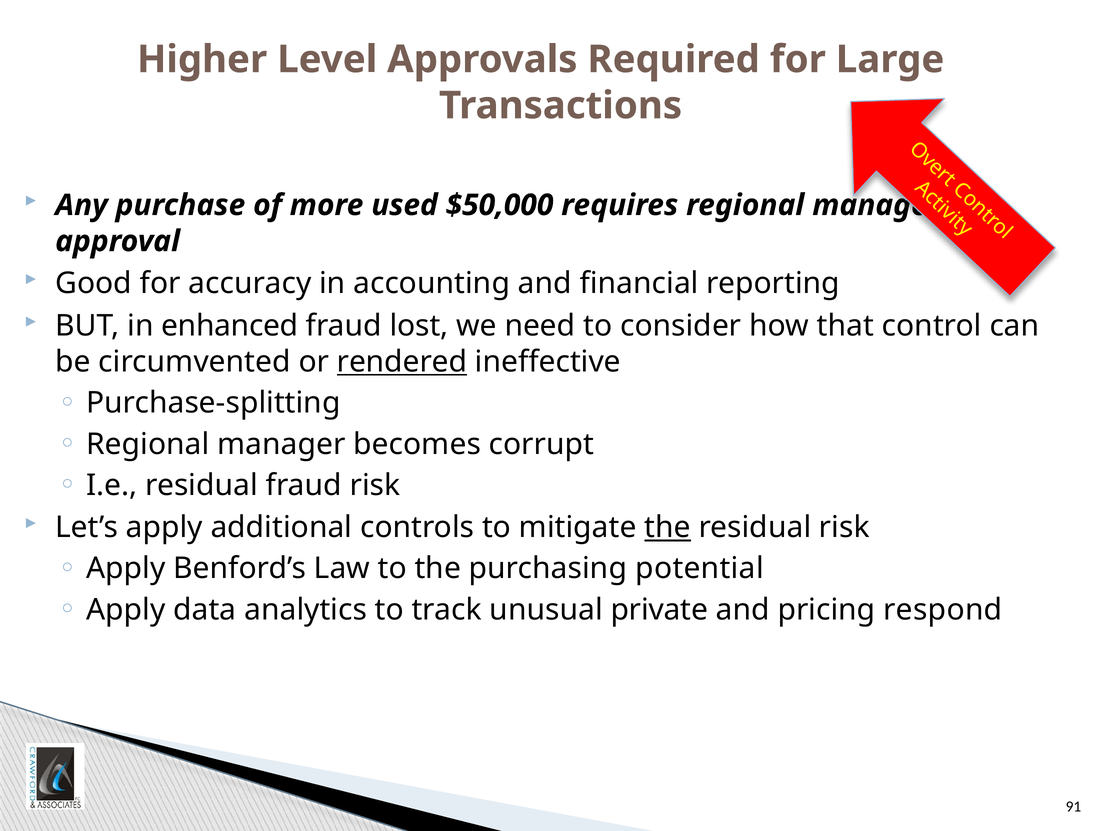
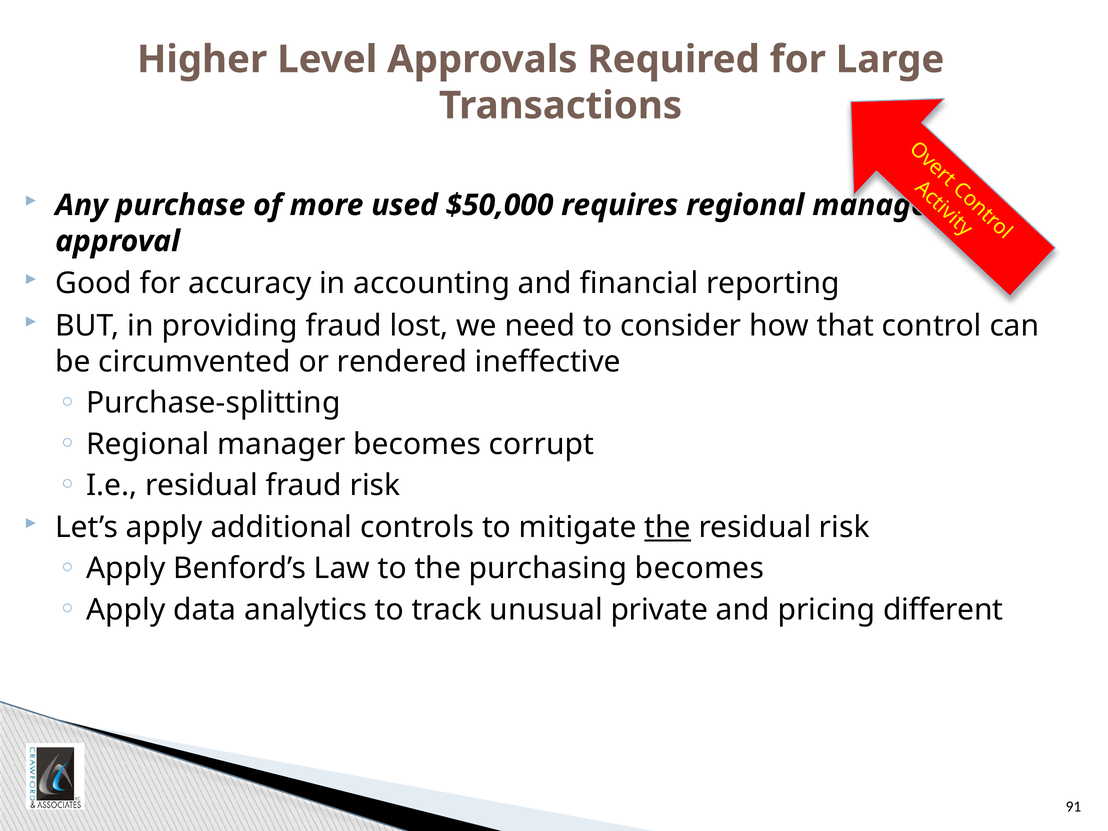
enhanced: enhanced -> providing
rendered underline: present -> none
purchasing potential: potential -> becomes
respond: respond -> different
